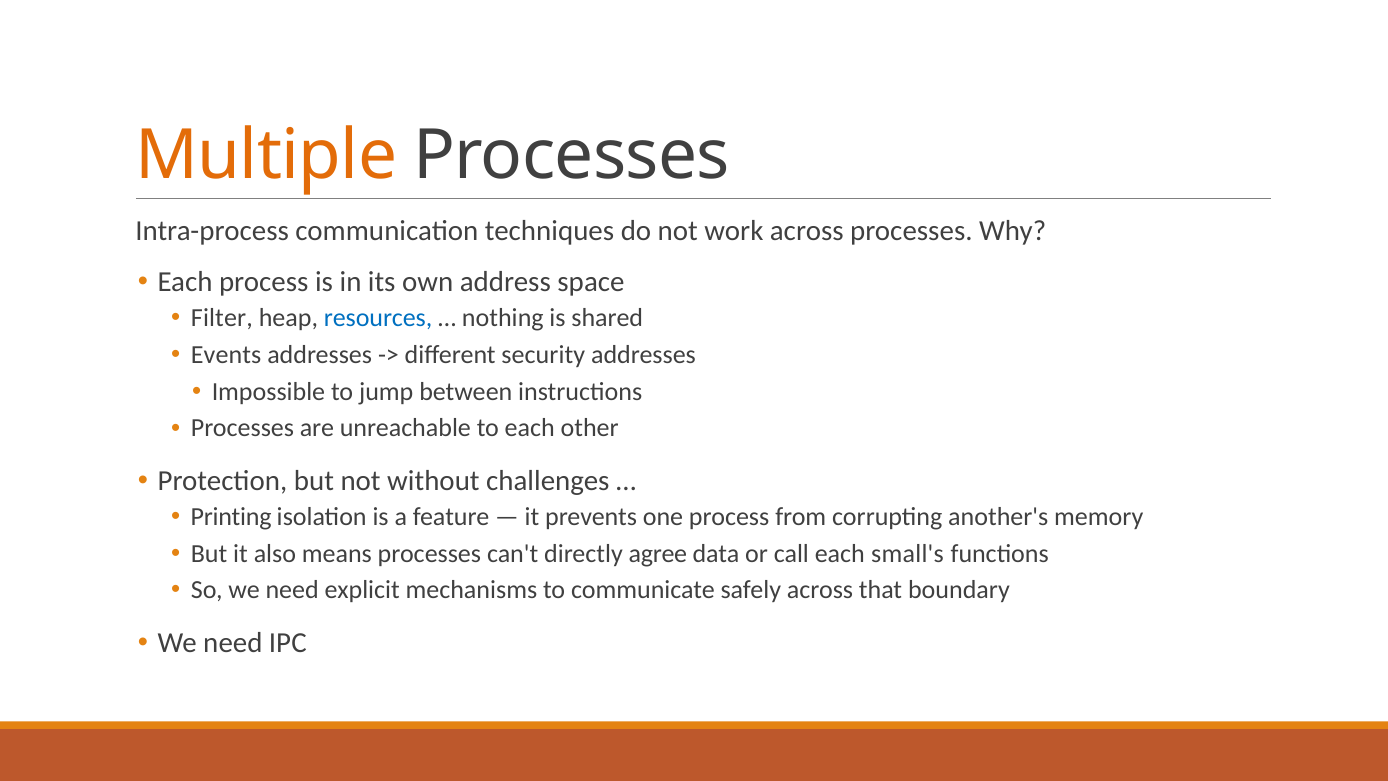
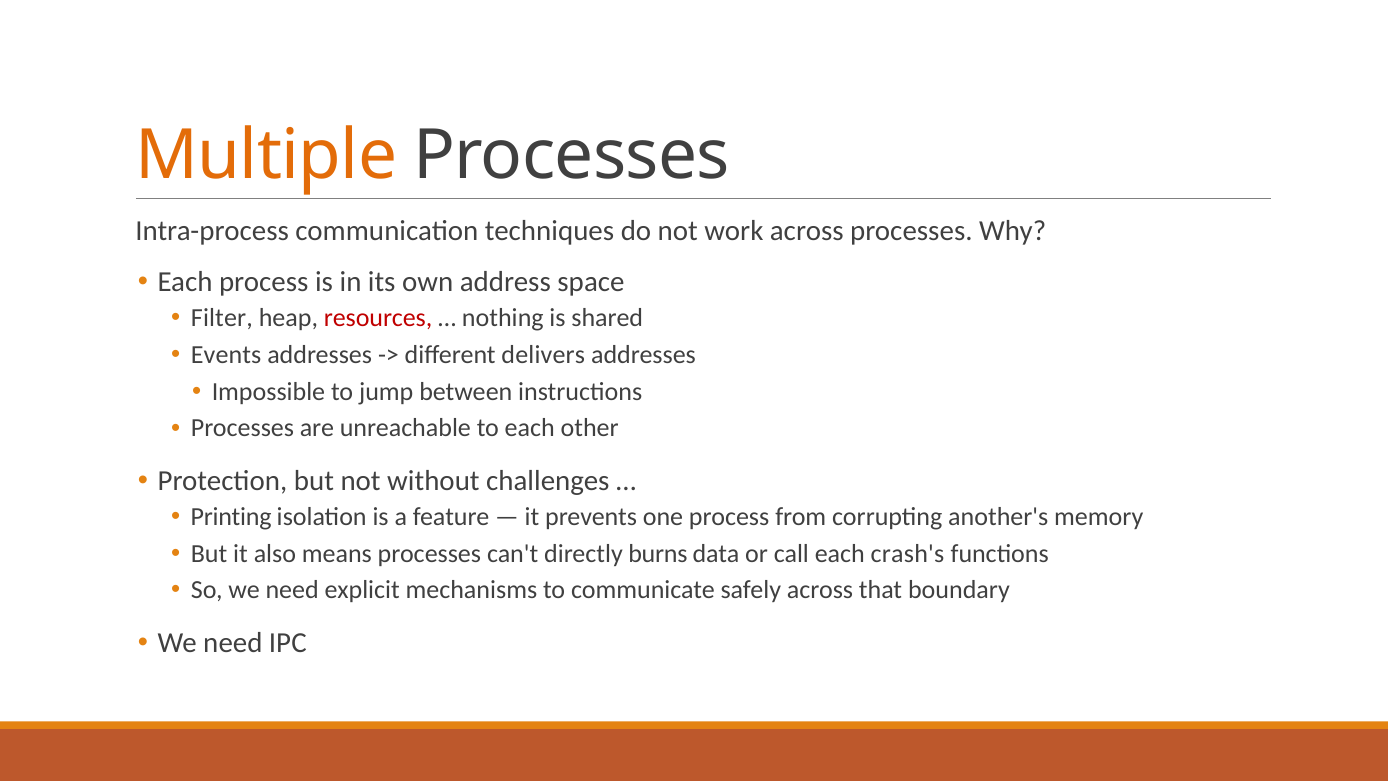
resources colour: blue -> red
security: security -> delivers
agree: agree -> burns
small's: small's -> crash's
